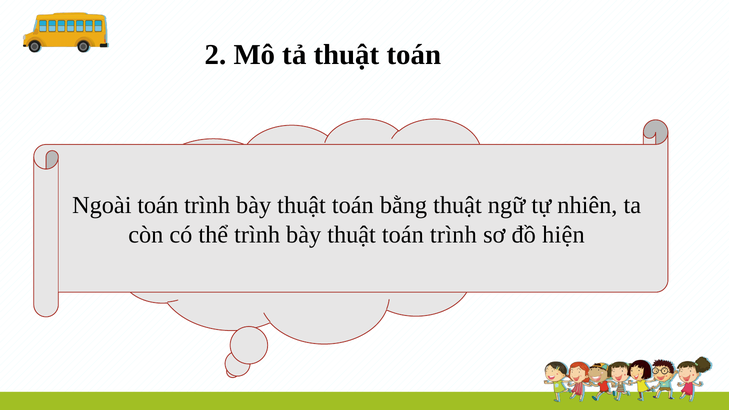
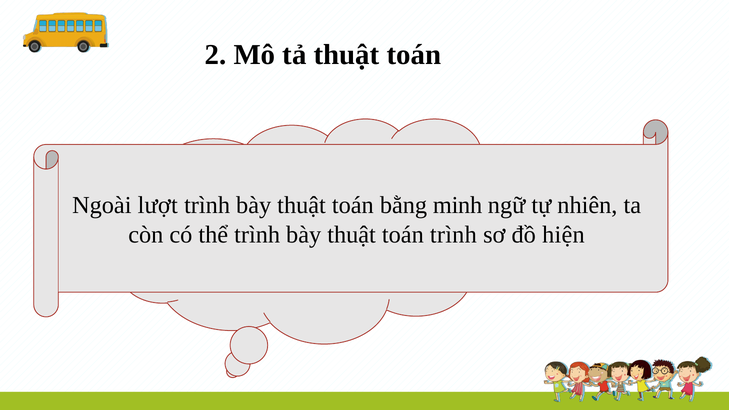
Ngoài toán: toán -> lượt
thuật at (457, 205): thuật -> minh
